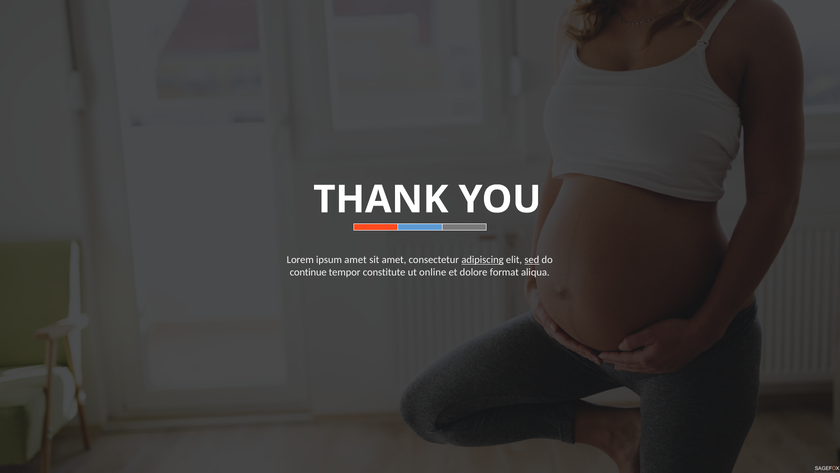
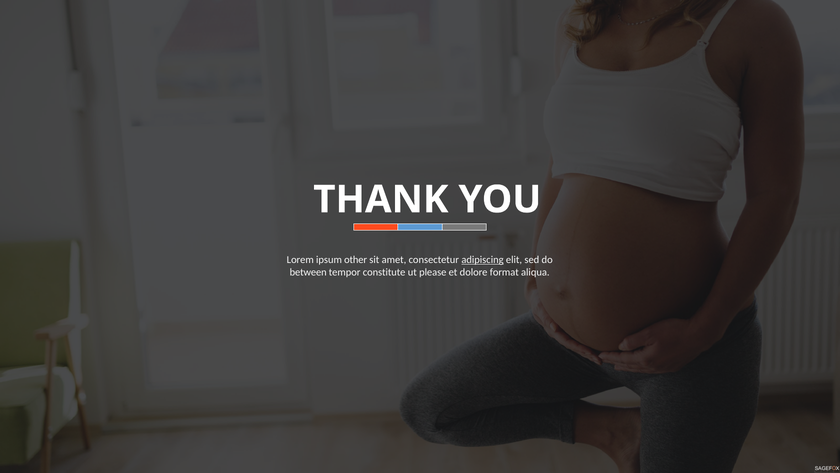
ipsum amet: amet -> other
sed underline: present -> none
continue: continue -> between
online: online -> please
